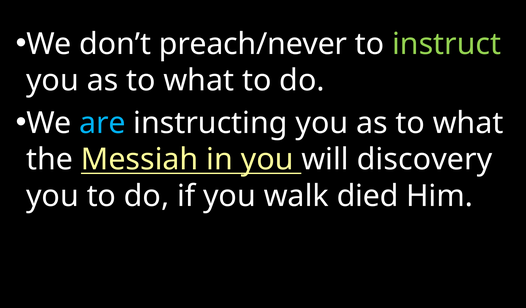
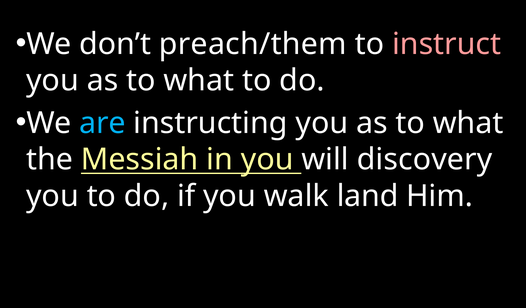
preach/never: preach/never -> preach/them
instruct colour: light green -> pink
died: died -> land
